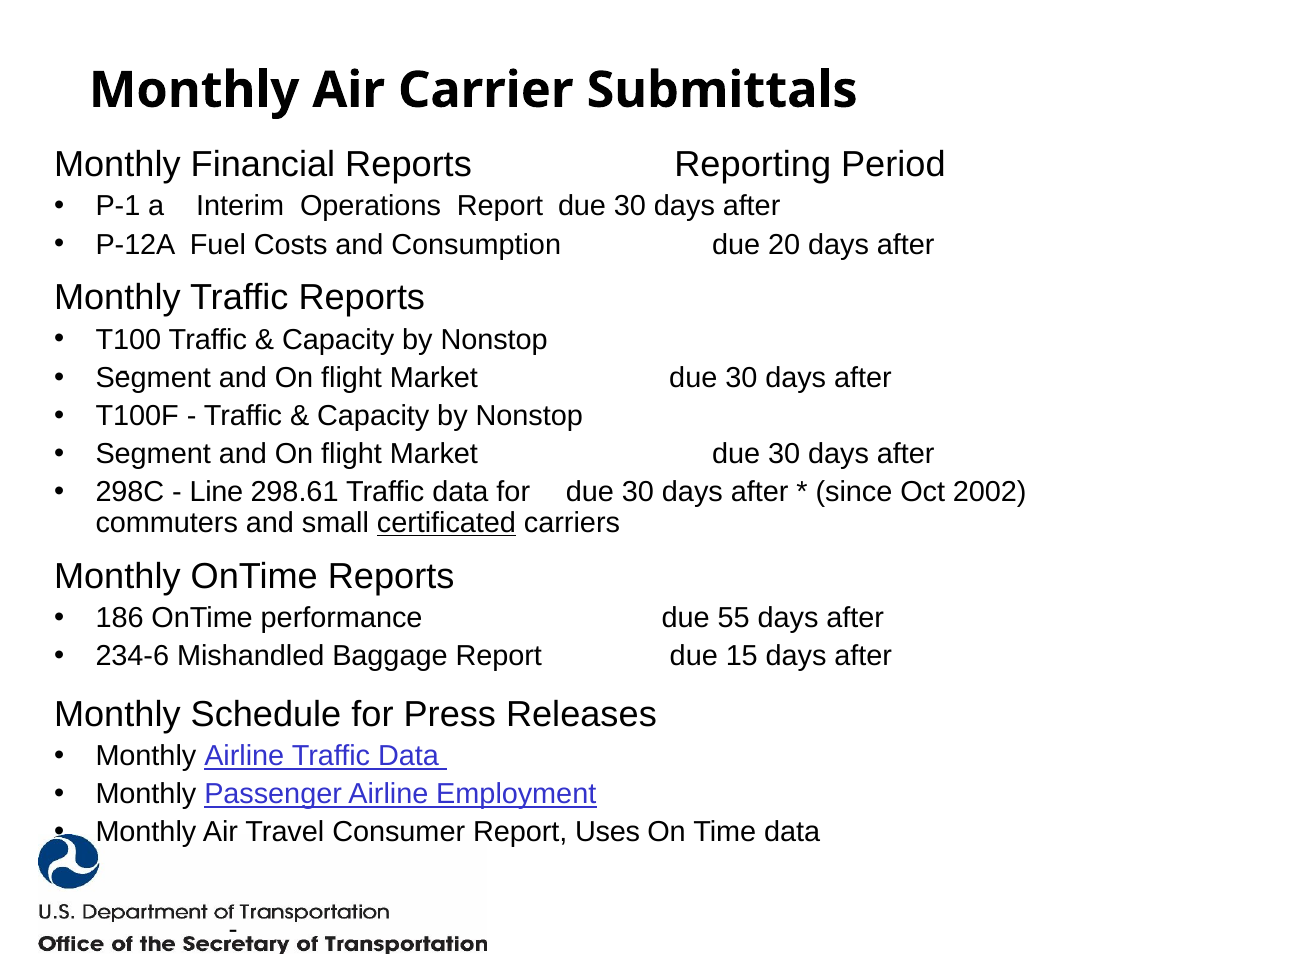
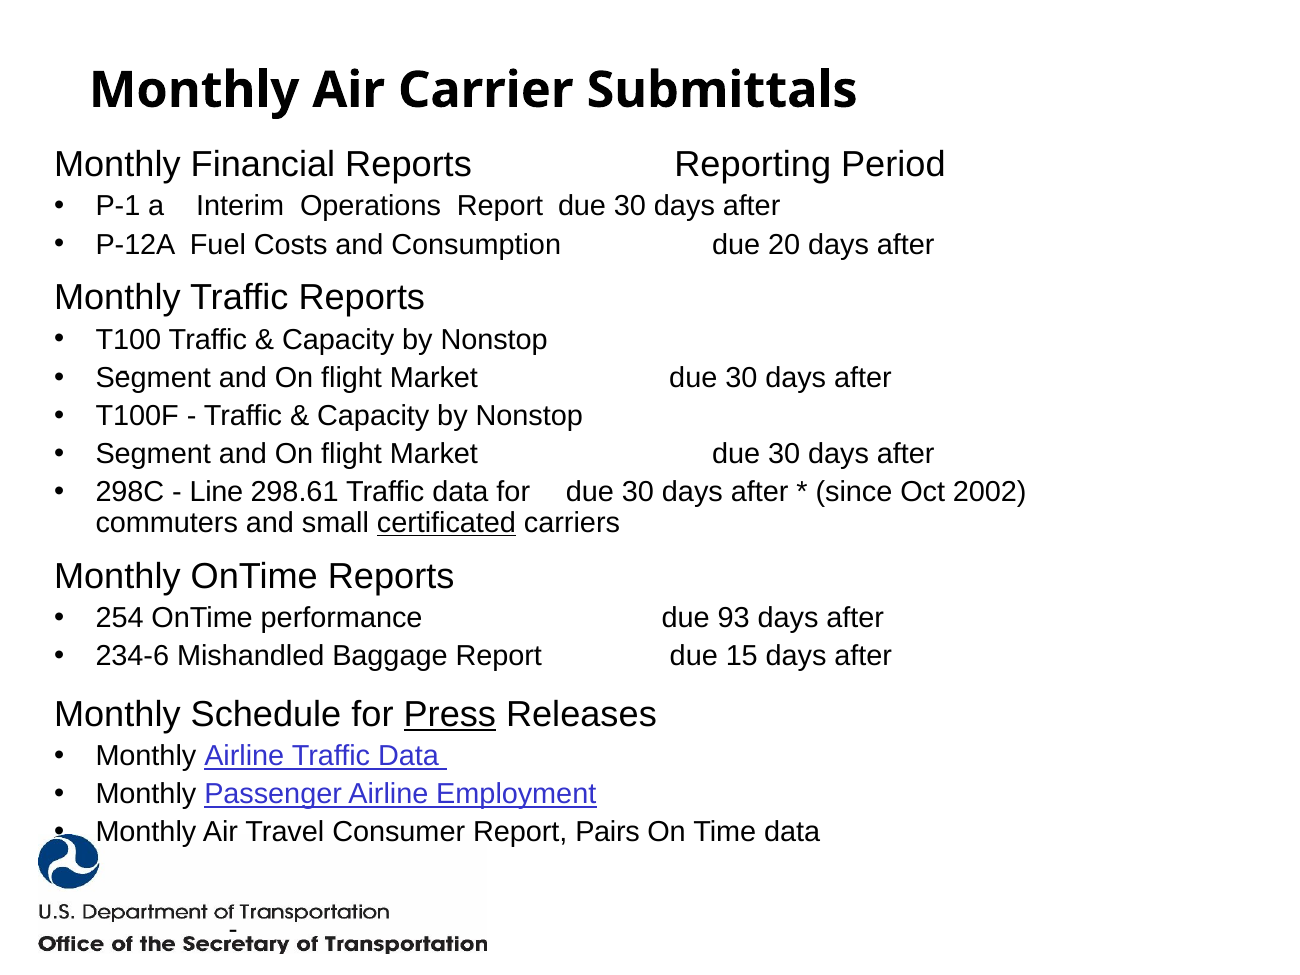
186: 186 -> 254
55: 55 -> 93
Press underline: none -> present
Uses: Uses -> Pairs
